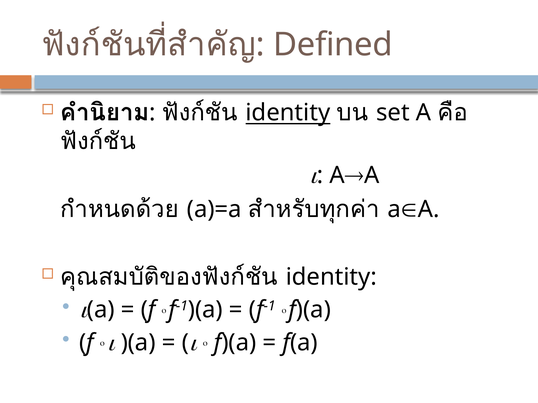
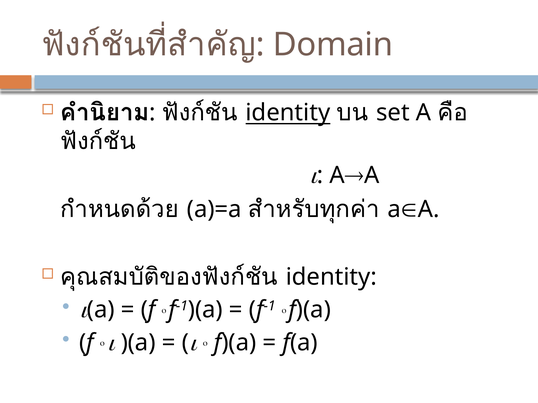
Defined: Defined -> Domain
